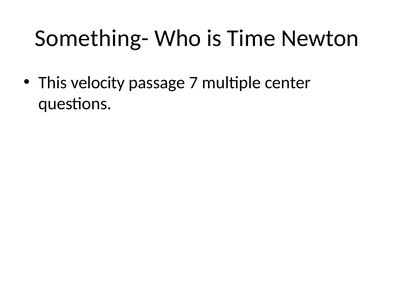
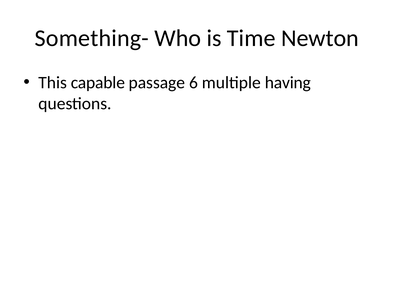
velocity: velocity -> capable
7: 7 -> 6
center: center -> having
